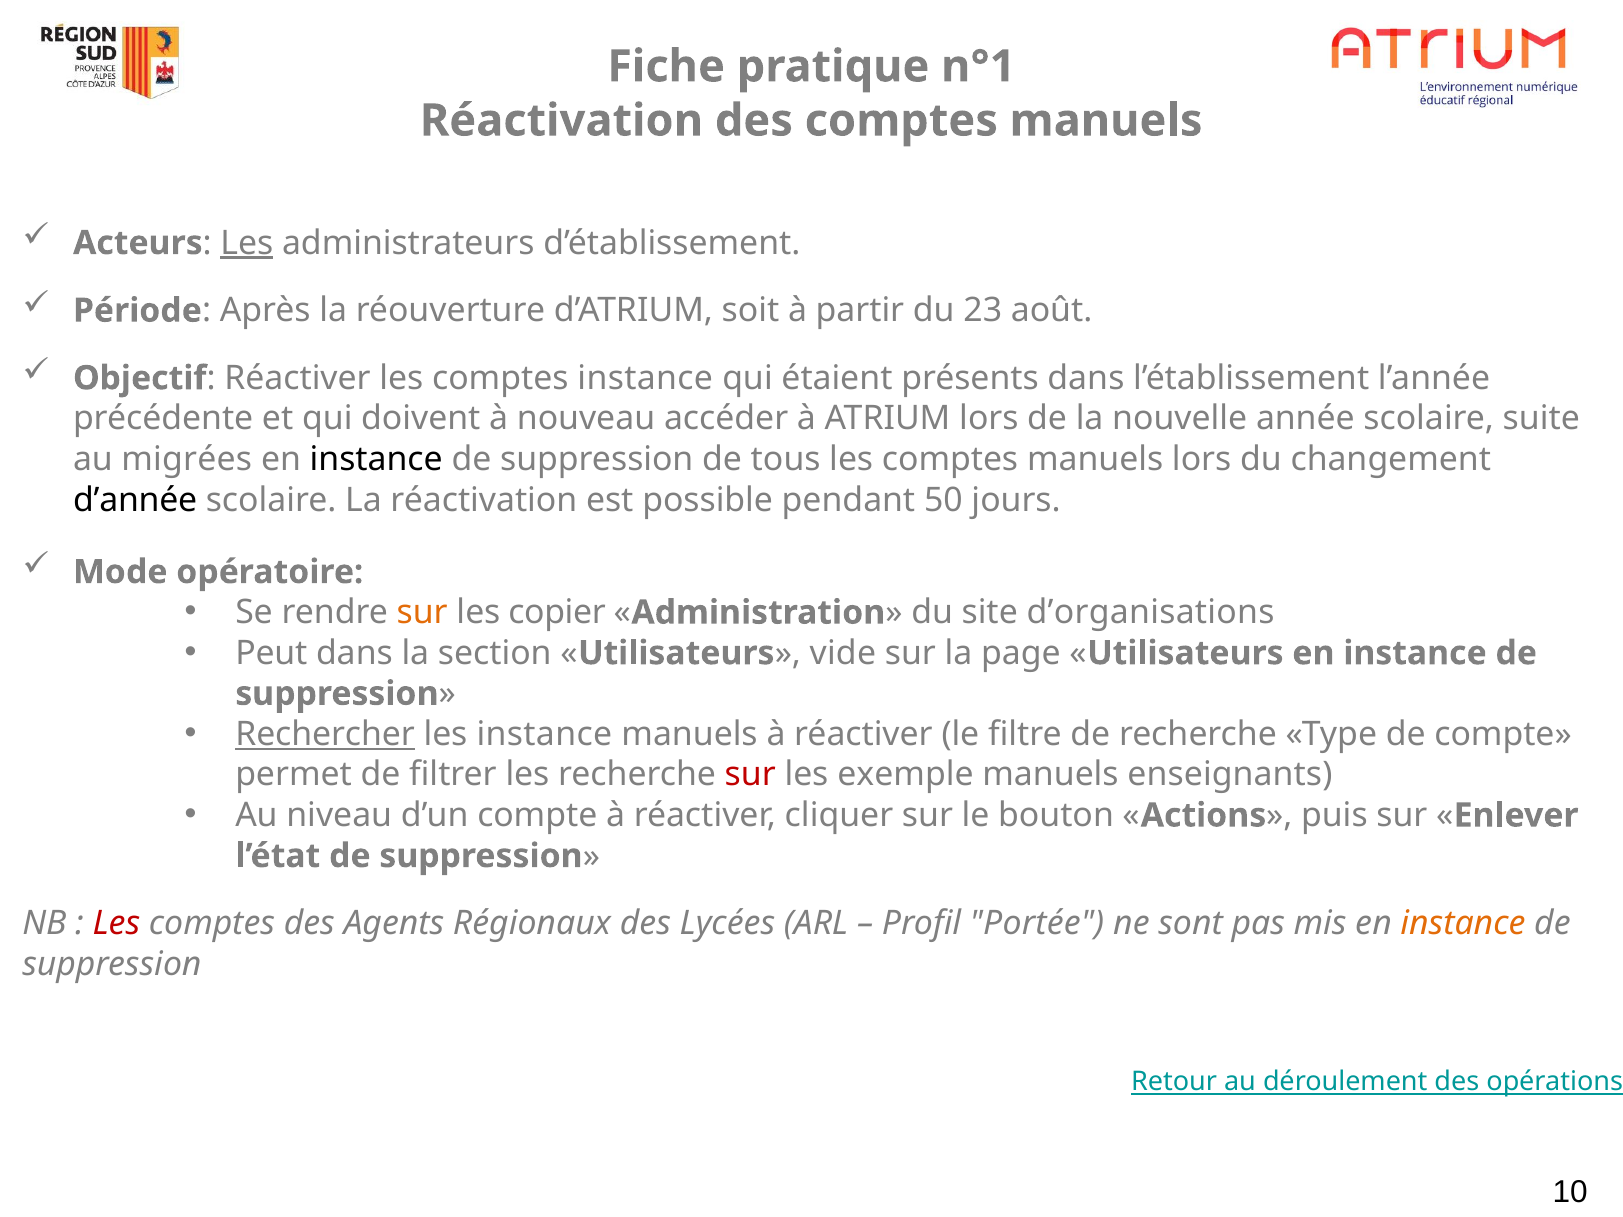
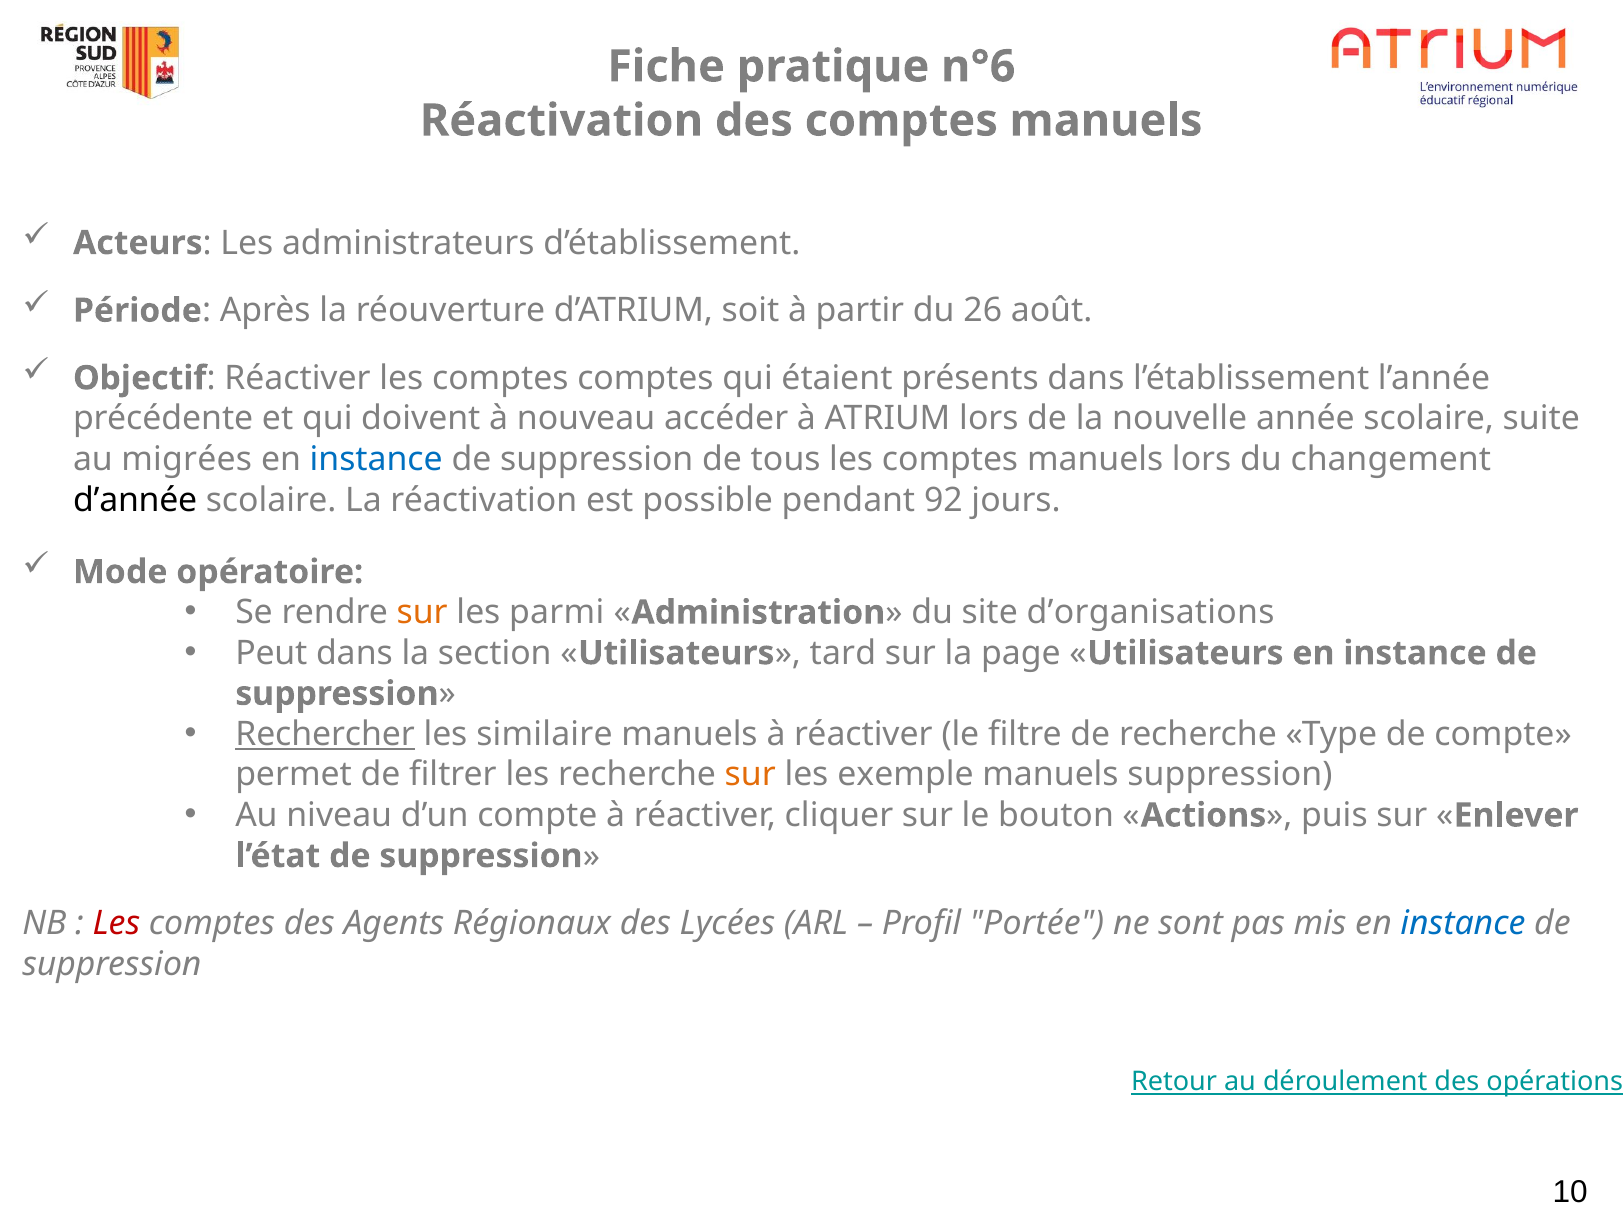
n°1: n°1 -> n°6
Les at (247, 243) underline: present -> none
23: 23 -> 26
comptes instance: instance -> comptes
instance at (376, 459) colour: black -> blue
50: 50 -> 92
copier: copier -> parmi
vide: vide -> tard
les instance: instance -> similaire
sur at (750, 775) colour: red -> orange
manuels enseignants: enseignants -> suppression
instance at (1463, 924) colour: orange -> blue
